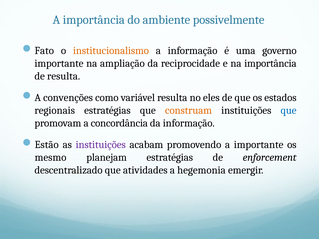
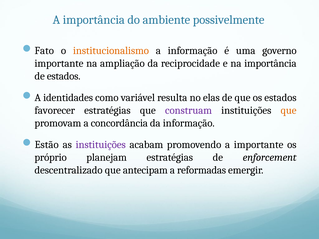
de resulta: resulta -> estados
convenções: convenções -> identidades
eles: eles -> elas
regionais: regionais -> favorecer
construam colour: orange -> purple
que at (289, 110) colour: blue -> orange
mesmo: mesmo -> próprio
atividades: atividades -> antecipam
hegemonia: hegemonia -> reformadas
